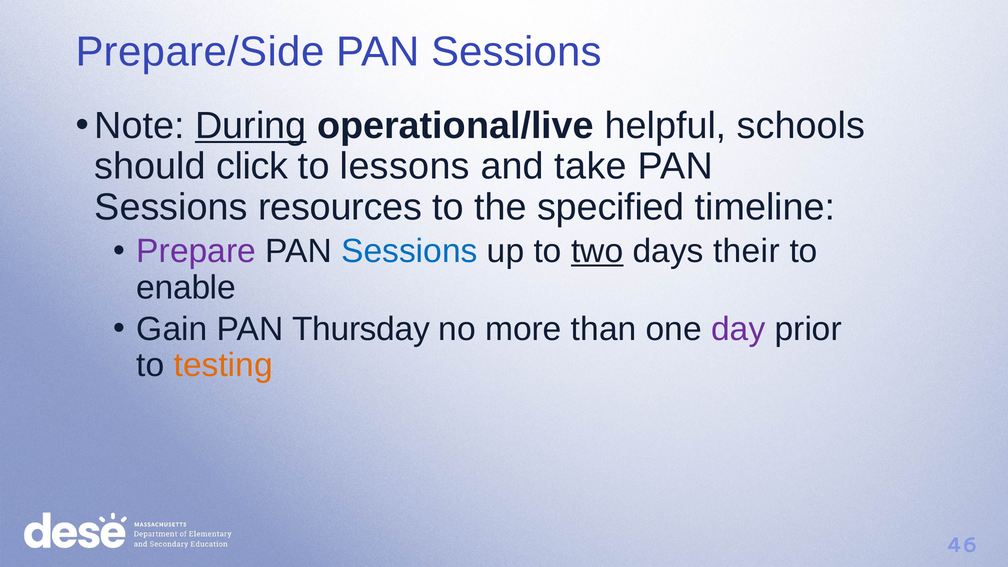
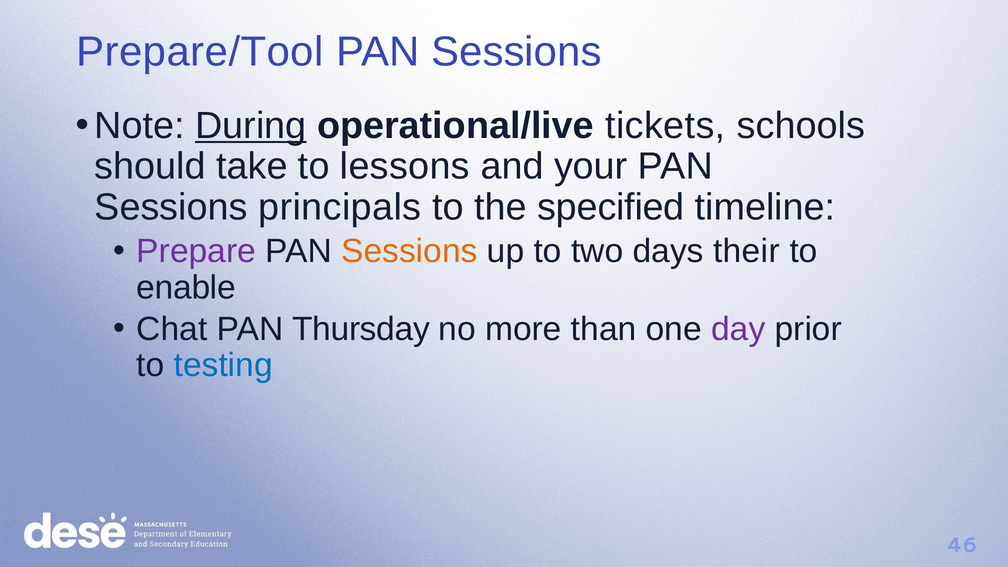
Prepare/Side: Prepare/Side -> Prepare/Tool
helpful: helpful -> tickets
click: click -> take
take: take -> your
resources: resources -> principals
Sessions at (409, 251) colour: blue -> orange
two underline: present -> none
Gain: Gain -> Chat
testing colour: orange -> blue
